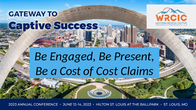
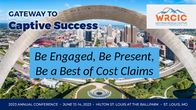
a Cost: Cost -> Best
